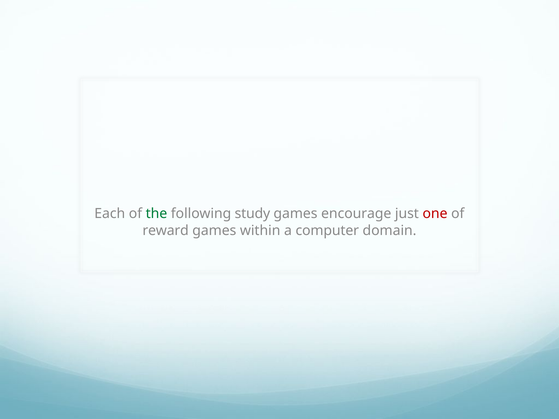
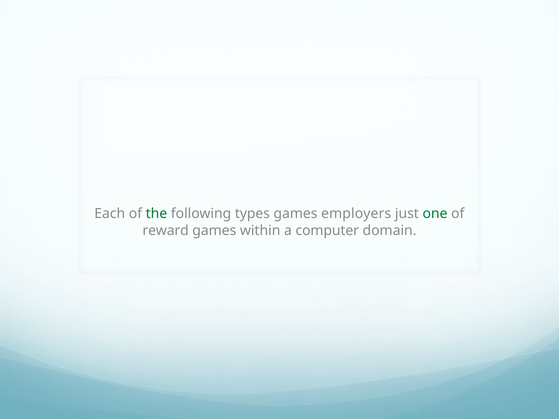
study: study -> types
encourage: encourage -> employers
one colour: red -> green
